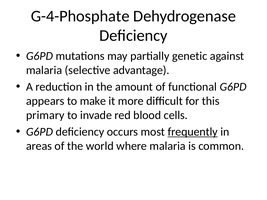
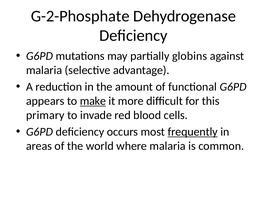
G-4-Phosphate: G-4-Phosphate -> G-2-Phosphate
genetic: genetic -> globins
make underline: none -> present
